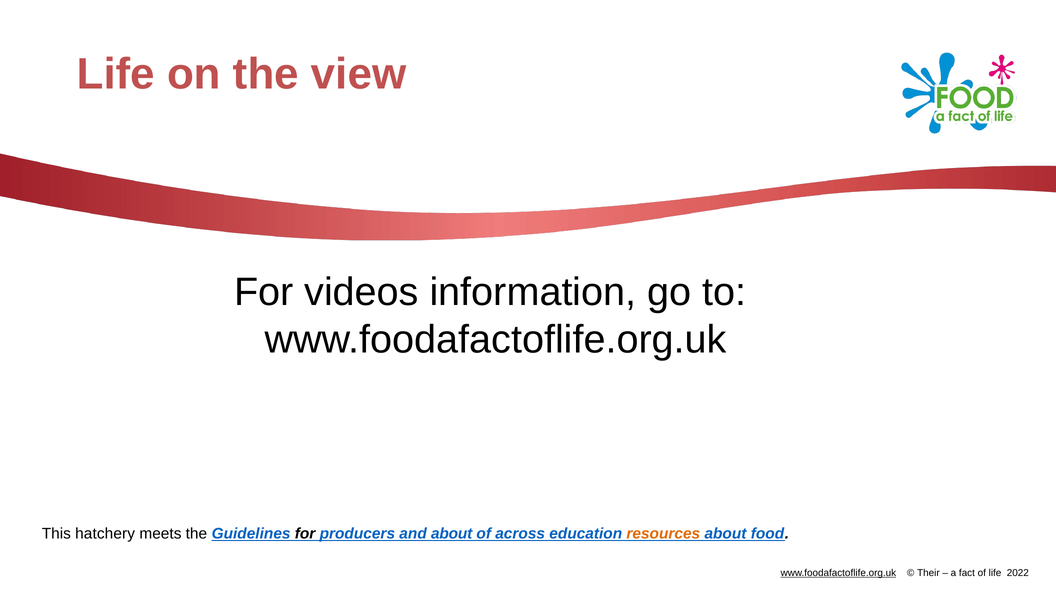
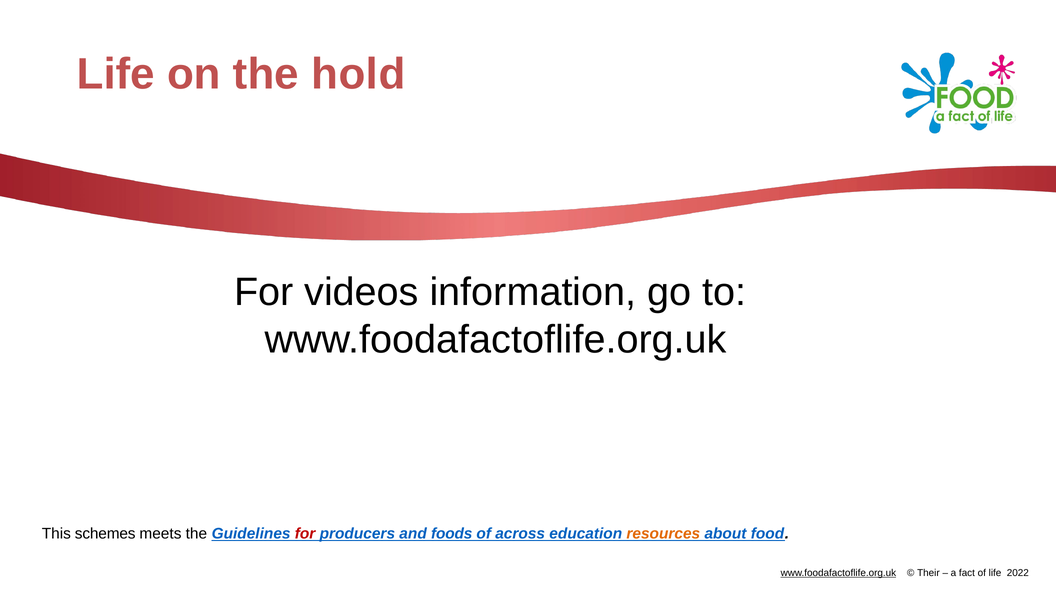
view: view -> hold
hatchery: hatchery -> schemes
for at (305, 534) colour: black -> red
and about: about -> foods
